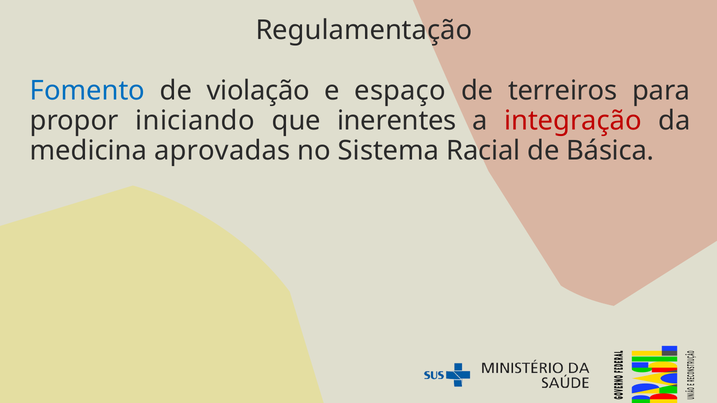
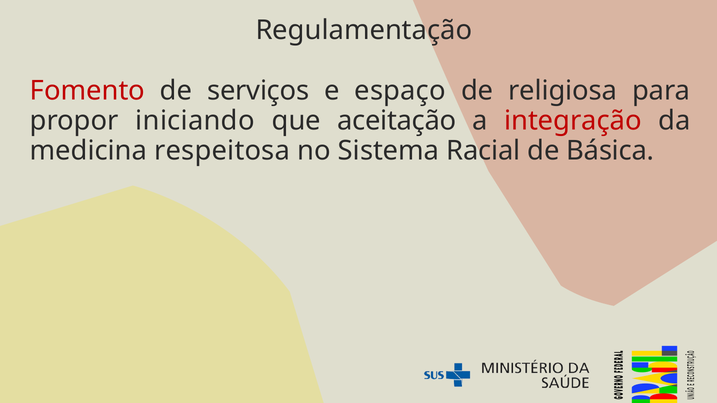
Fomento colour: blue -> red
violação: violação -> serviços
terreiros: terreiros -> religiosa
inerentes: inerentes -> aceitação
aprovadas: aprovadas -> respeitosa
